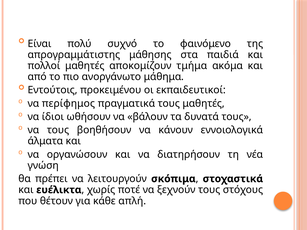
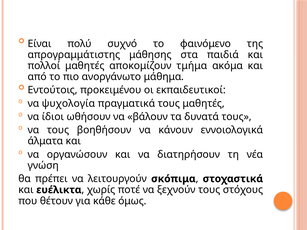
περίφημος: περίφημος -> ψυχολογία
απλή: απλή -> όμως
